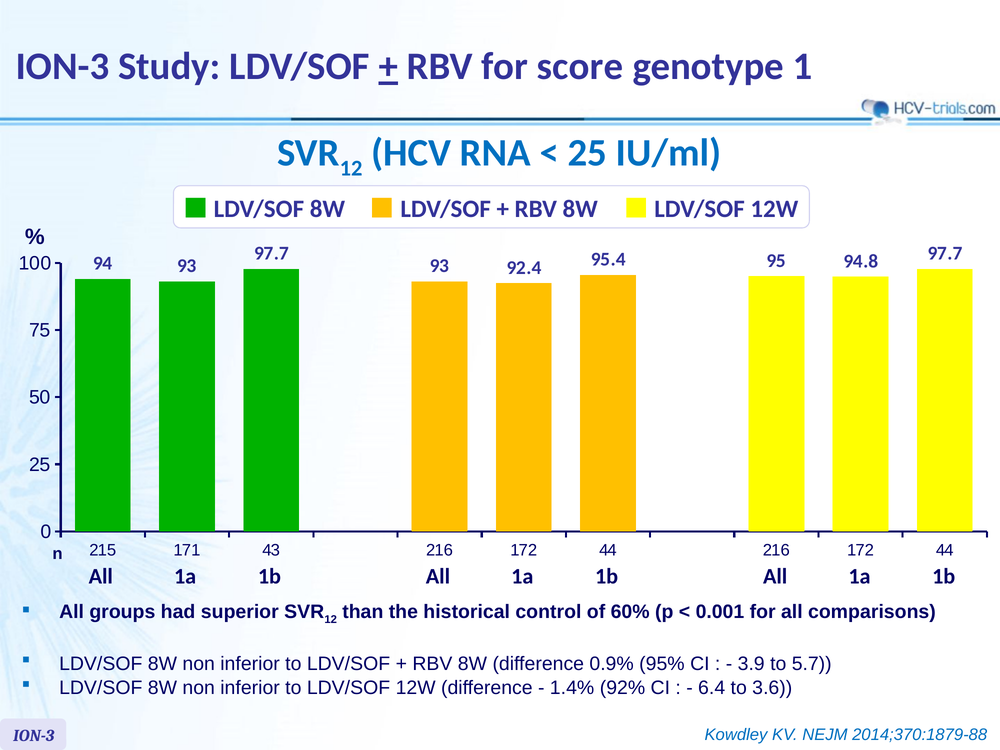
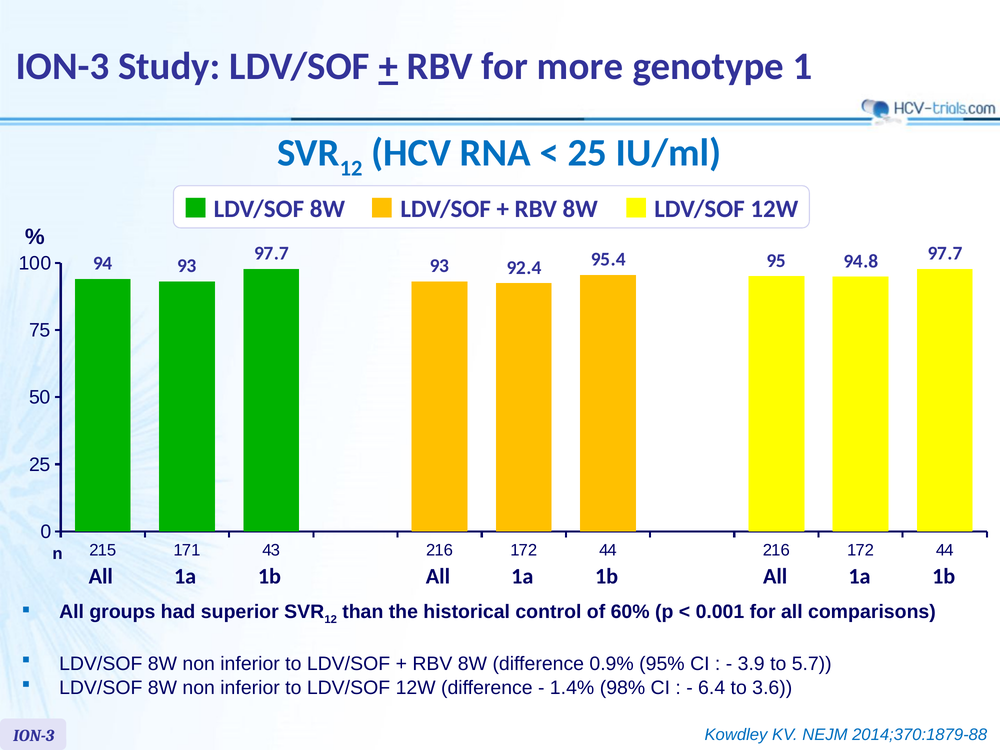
score: score -> more
92%: 92% -> 98%
